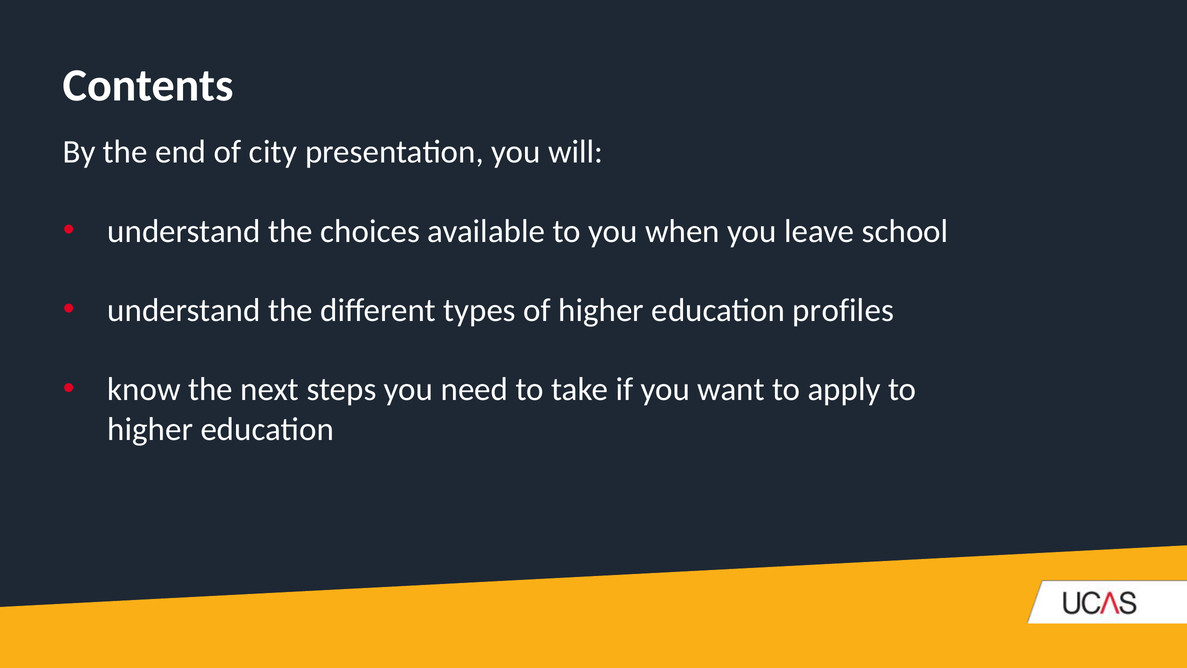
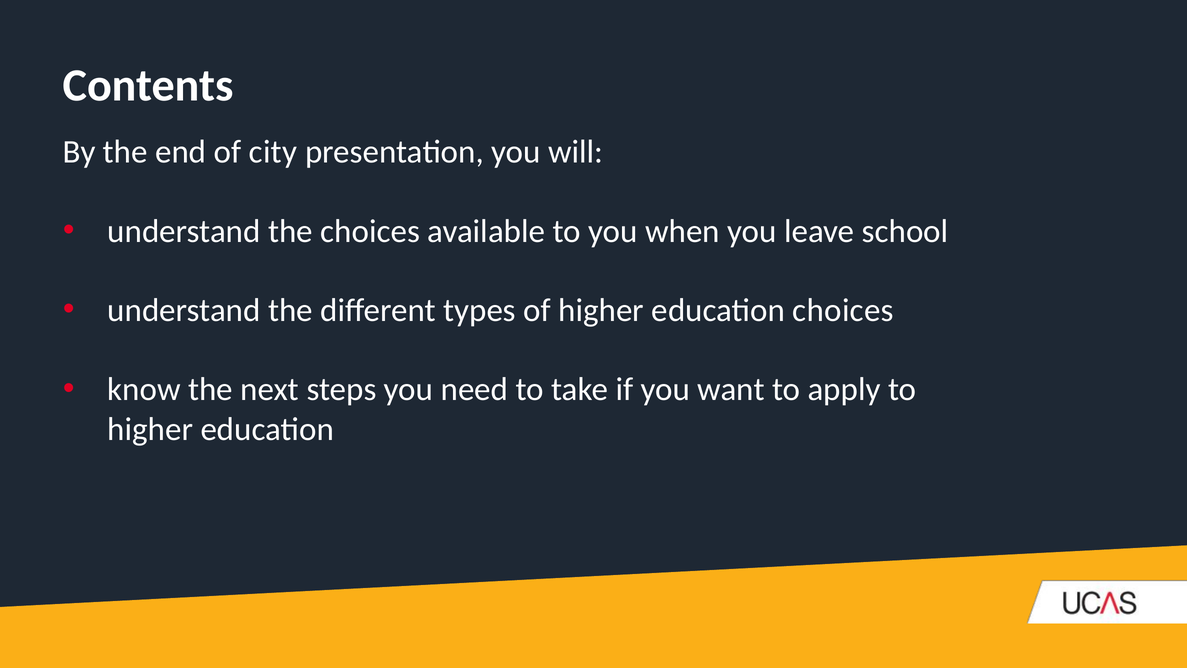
education profiles: profiles -> choices
